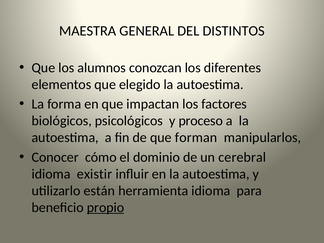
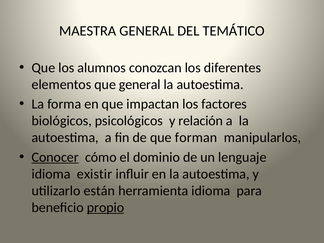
DISTINTOS: DISTINTOS -> TEMÁTICO
que elegido: elegido -> general
proceso: proceso -> relación
Conocer underline: none -> present
cerebral: cerebral -> lenguaje
